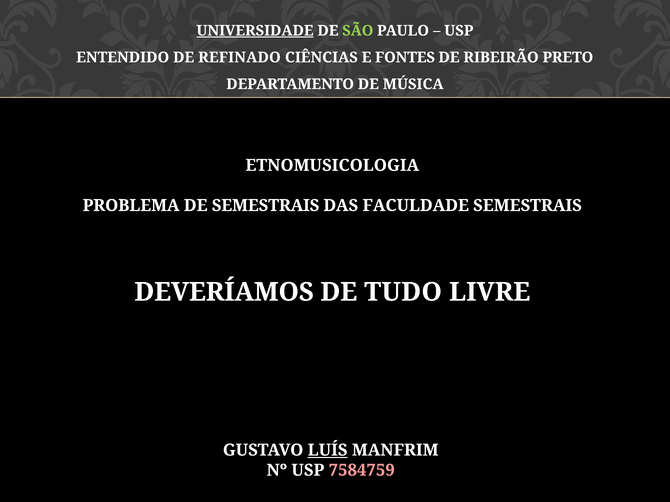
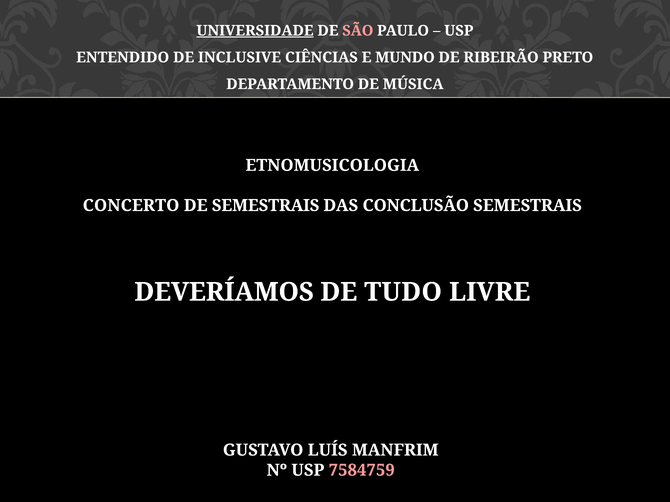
SÃO colour: light green -> pink
REFINADO: REFINADO -> INCLUSIVE
FONTES: FONTES -> MUNDO
PROBLEMA: PROBLEMA -> CONCERTO
FACULDADE: FACULDADE -> CONCLUSÃO
LUÍS underline: present -> none
